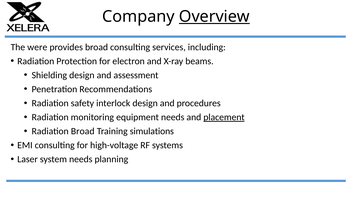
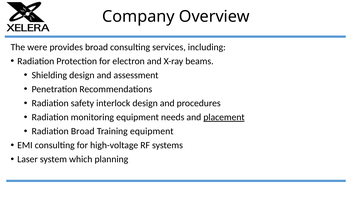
Overview underline: present -> none
Training simulations: simulations -> equipment
system needs: needs -> which
